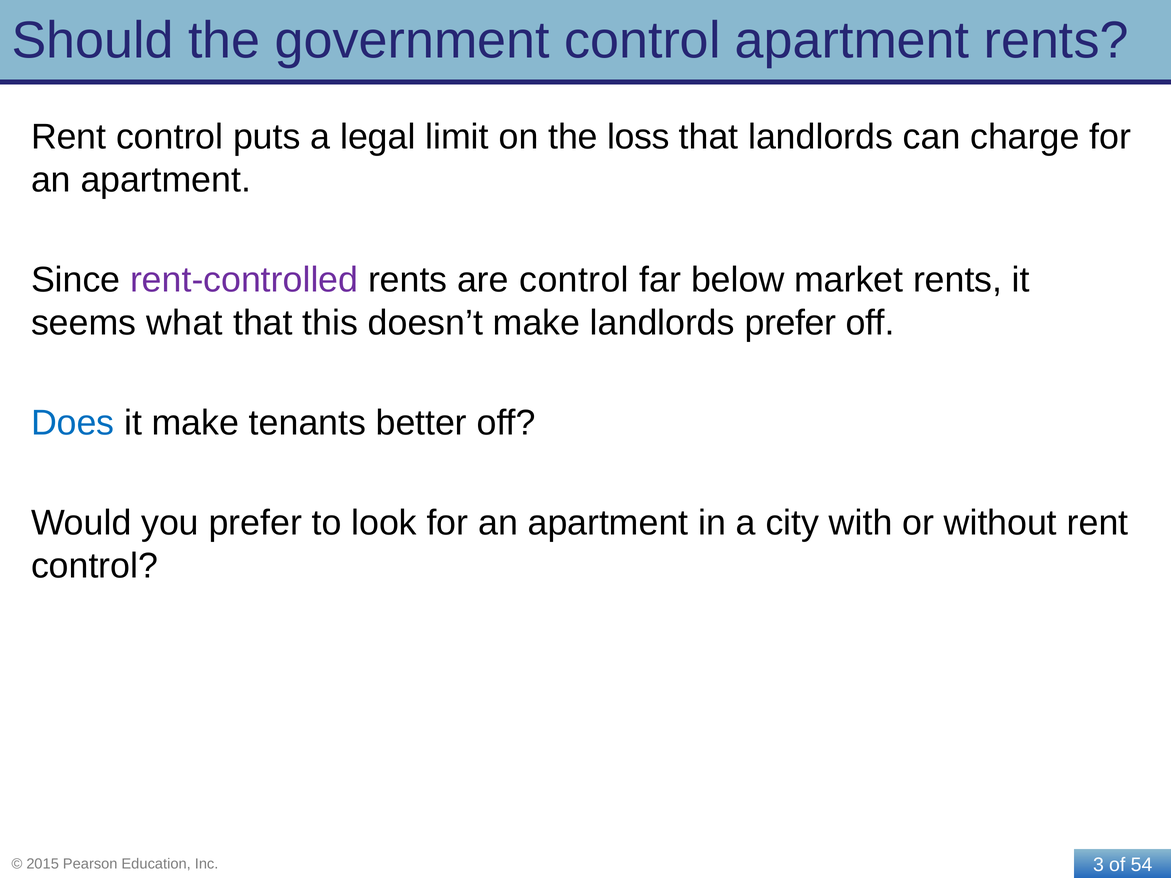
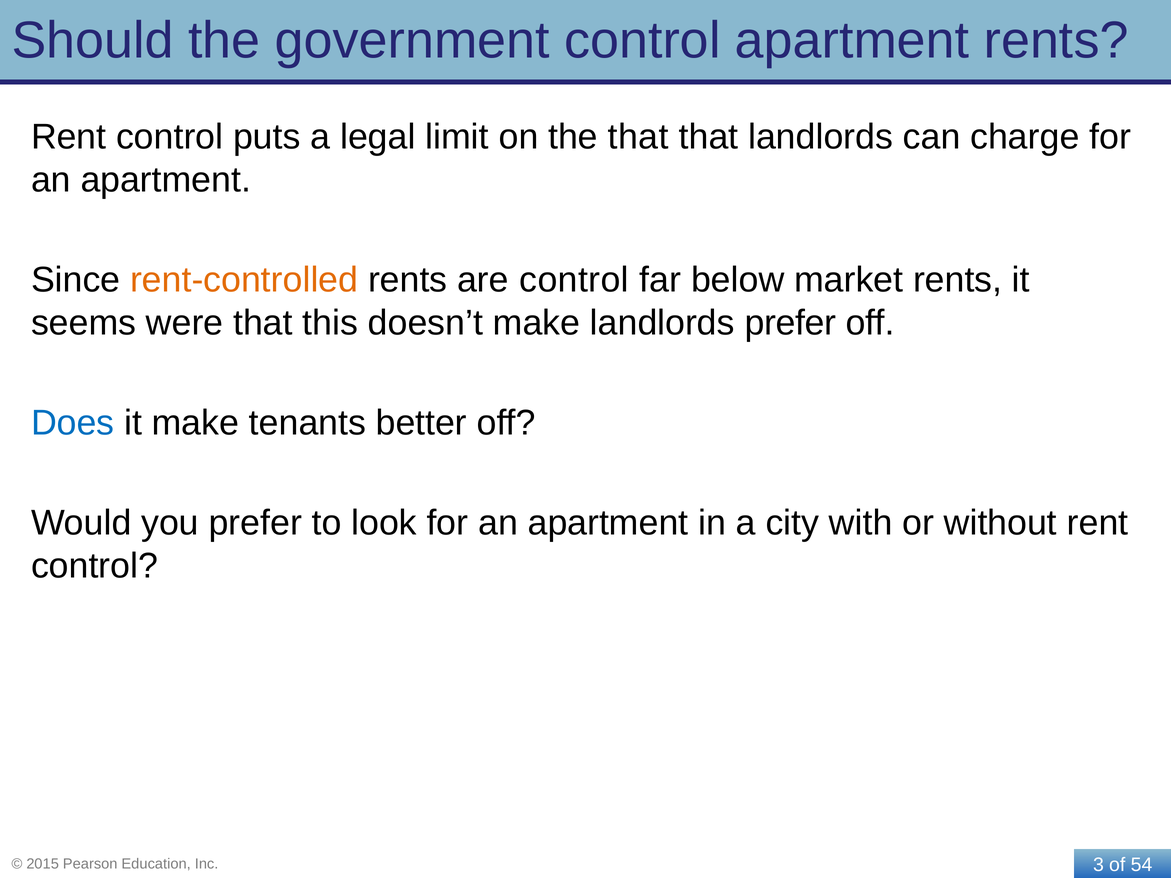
the loss: loss -> that
rent-controlled colour: purple -> orange
what: what -> were
